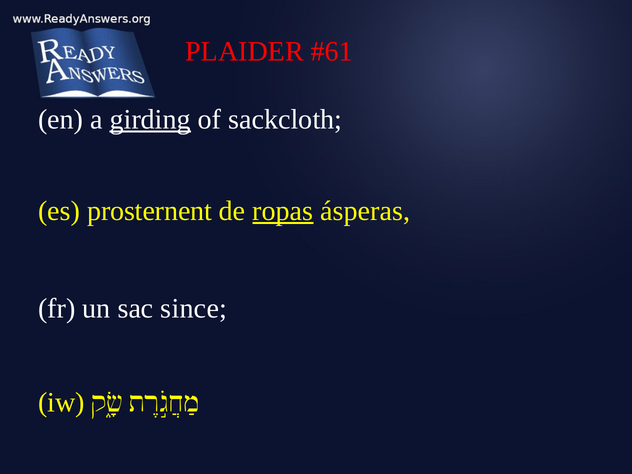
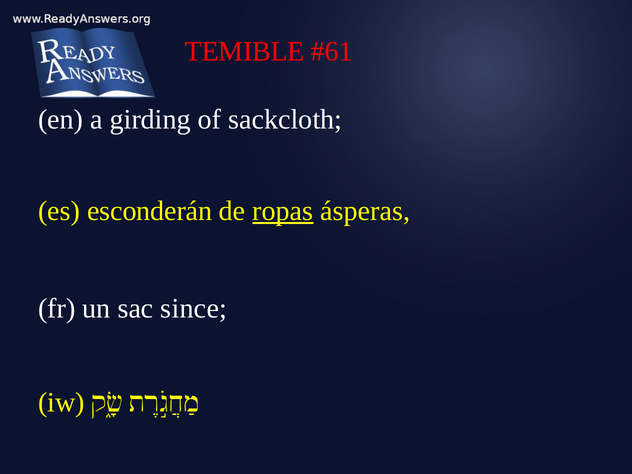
PLAIDER: PLAIDER -> TEMIBLE
girding underline: present -> none
prosternent: prosternent -> esconderán
